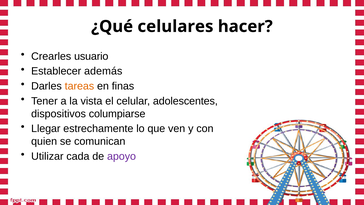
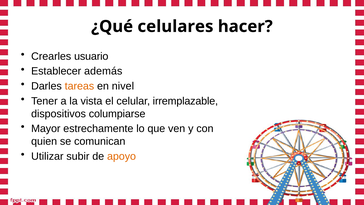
finas: finas -> nivel
adolescentes: adolescentes -> irremplazable
Llegar: Llegar -> Mayor
cada: cada -> subir
apoyo colour: purple -> orange
